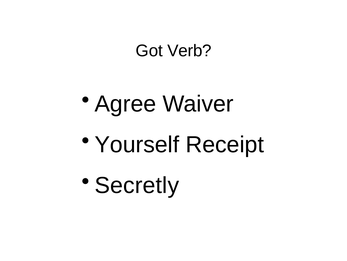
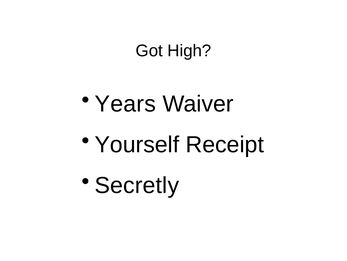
Verb: Verb -> High
Agree: Agree -> Years
